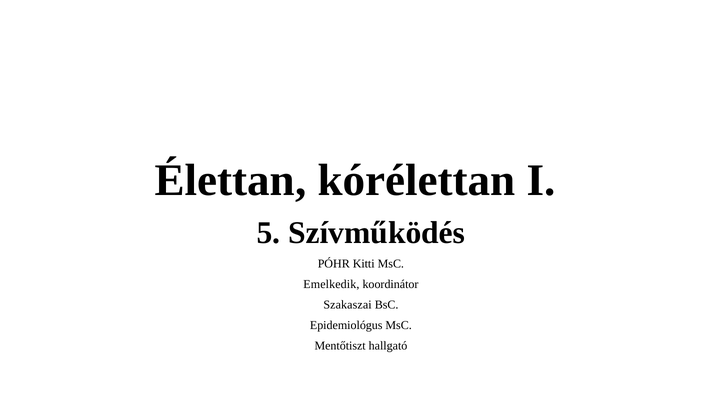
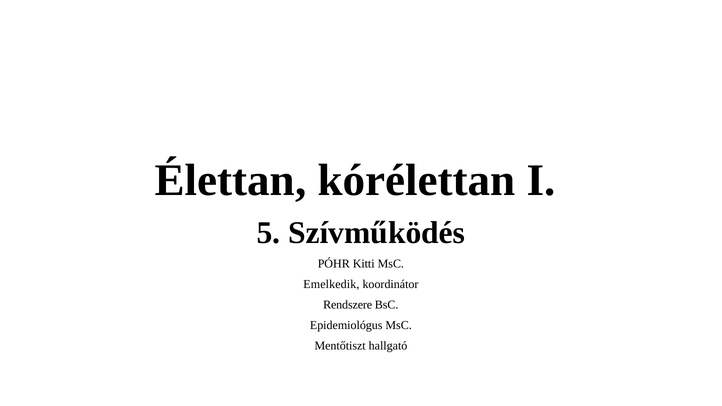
Szakaszai: Szakaszai -> Rendszere
